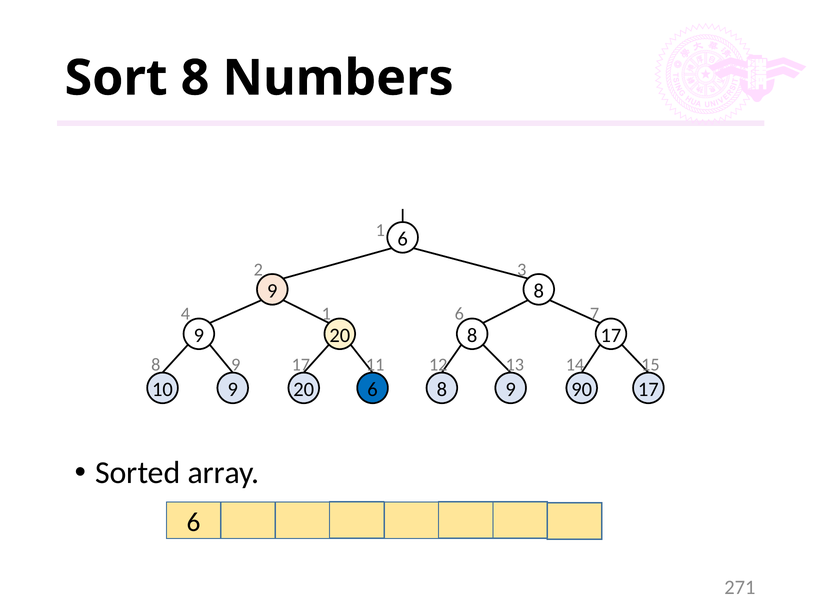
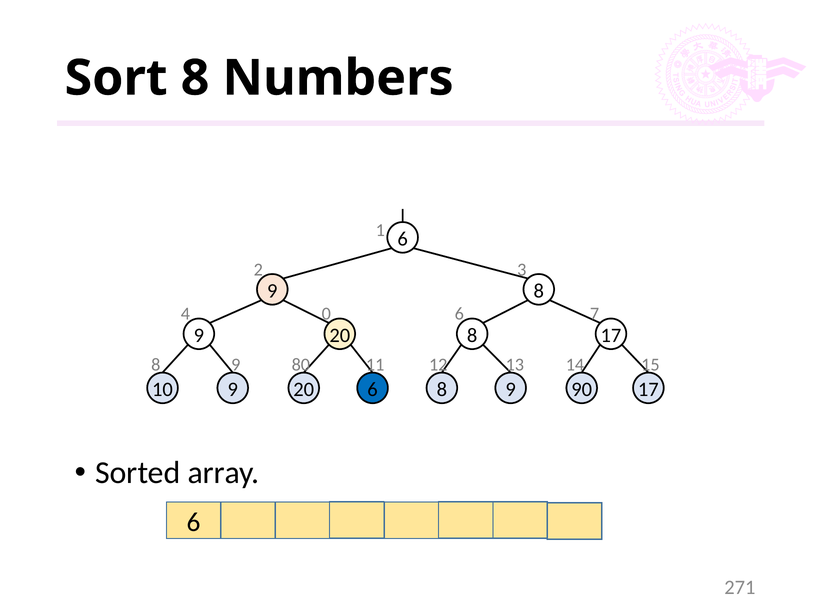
4 1: 1 -> 0
9 17: 17 -> 80
